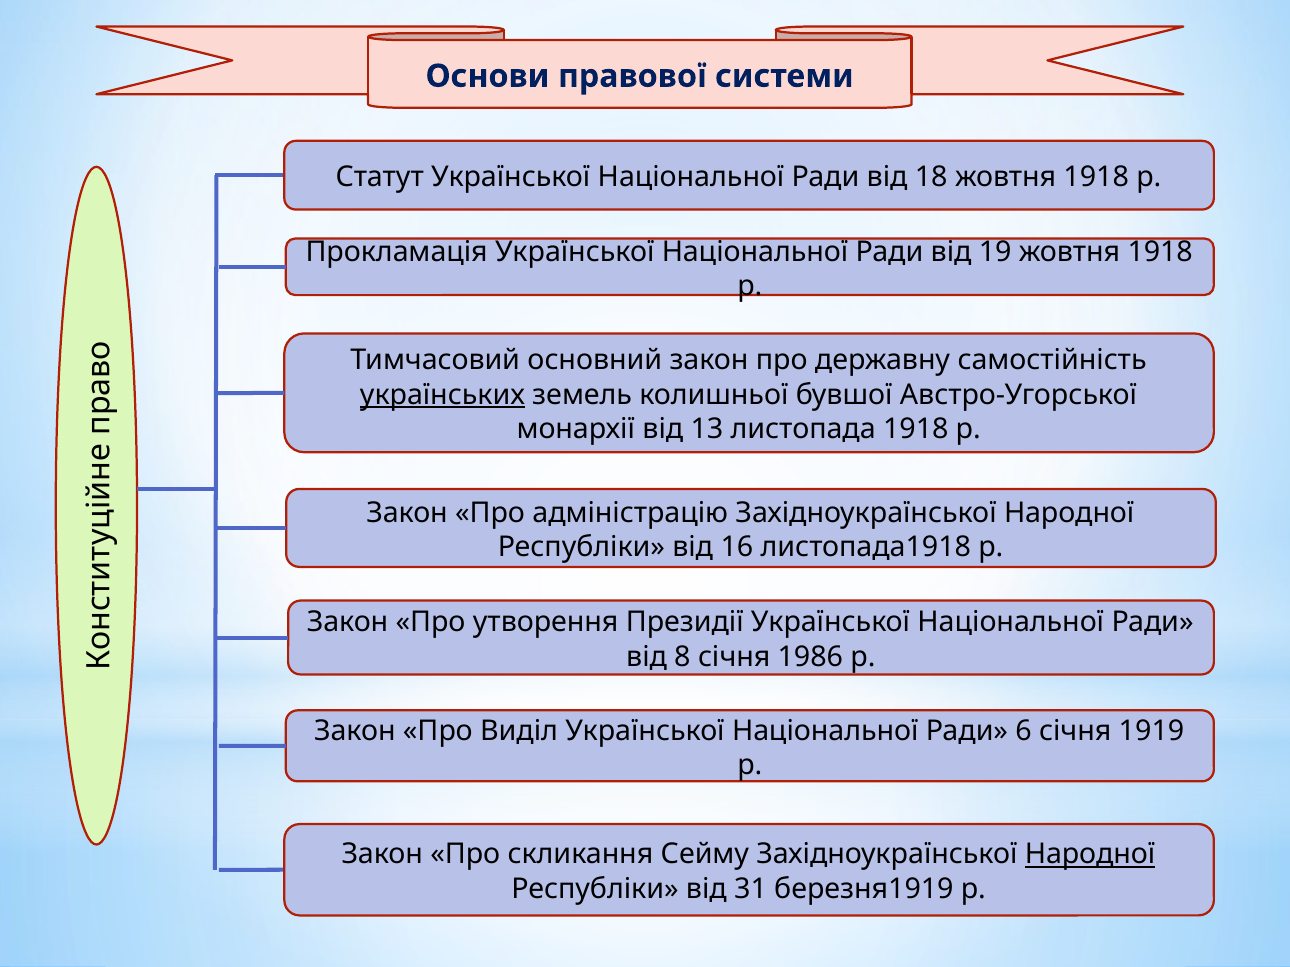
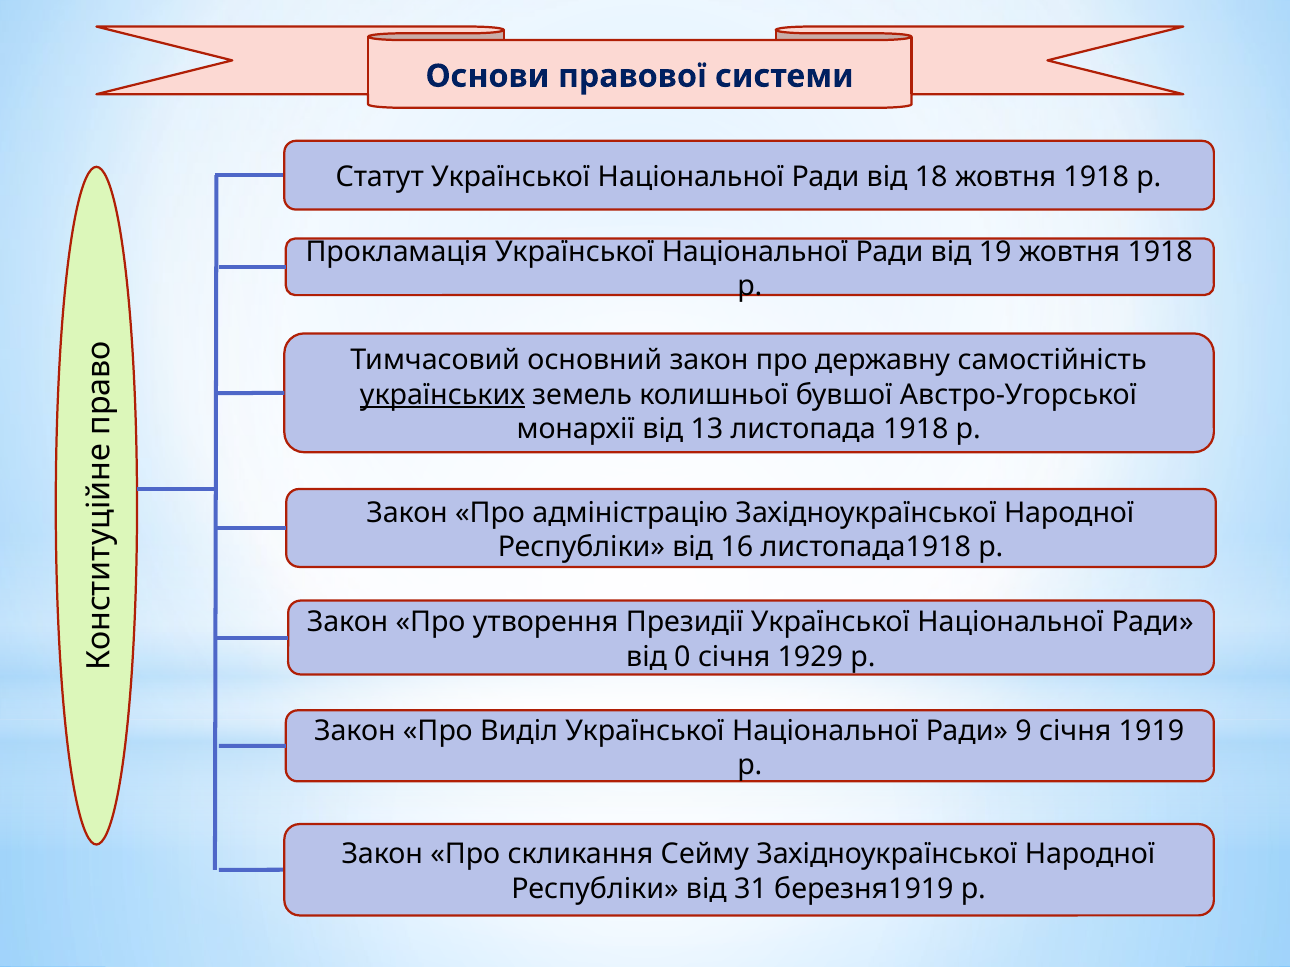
8: 8 -> 0
1986: 1986 -> 1929
6: 6 -> 9
Народної at (1090, 855) underline: present -> none
